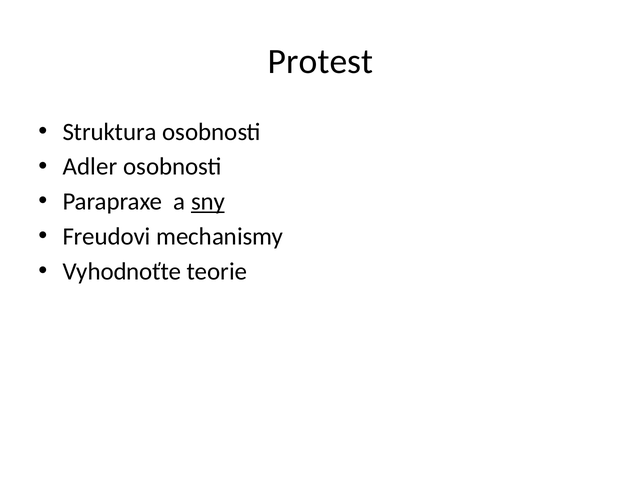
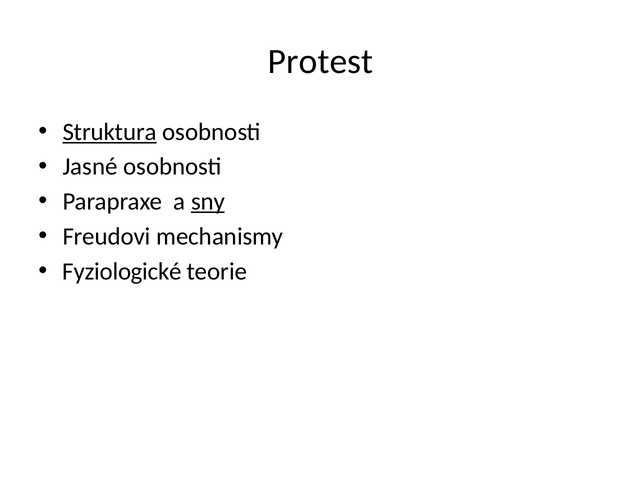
Struktura underline: none -> present
Adler: Adler -> Jasné
Vyhodnoťte: Vyhodnoťte -> Fyziologické
